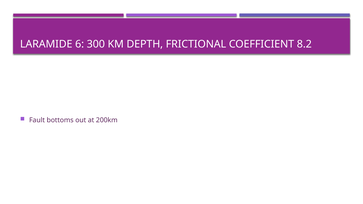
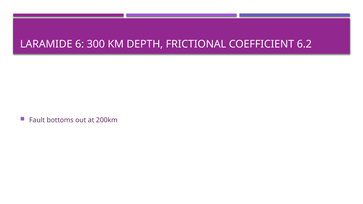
8.2: 8.2 -> 6.2
